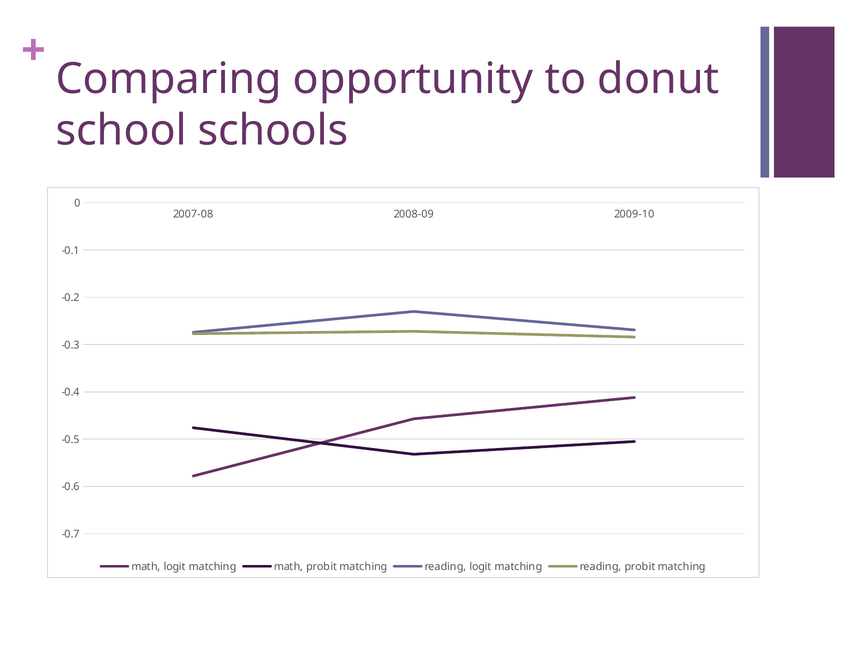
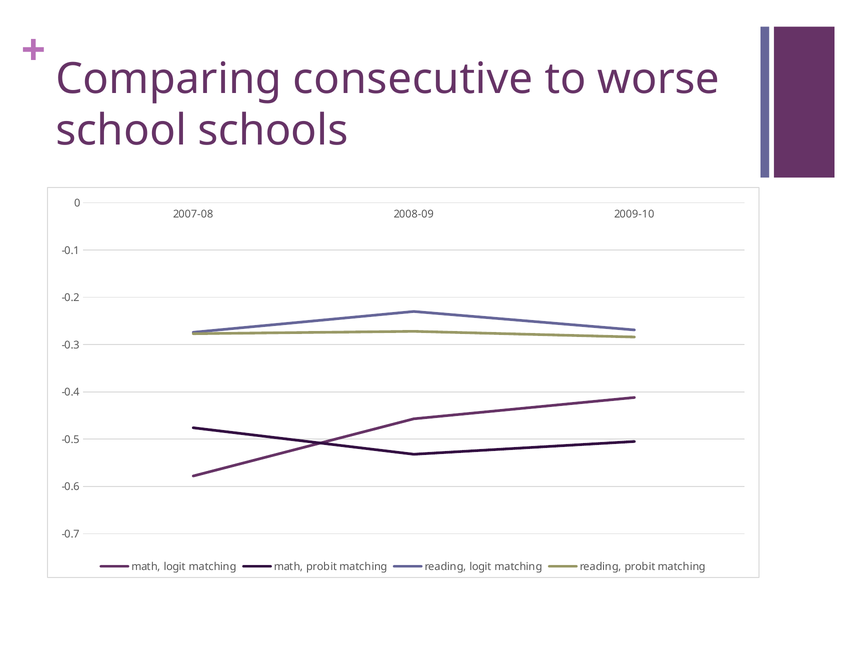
opportunity: opportunity -> consecutive
donut: donut -> worse
